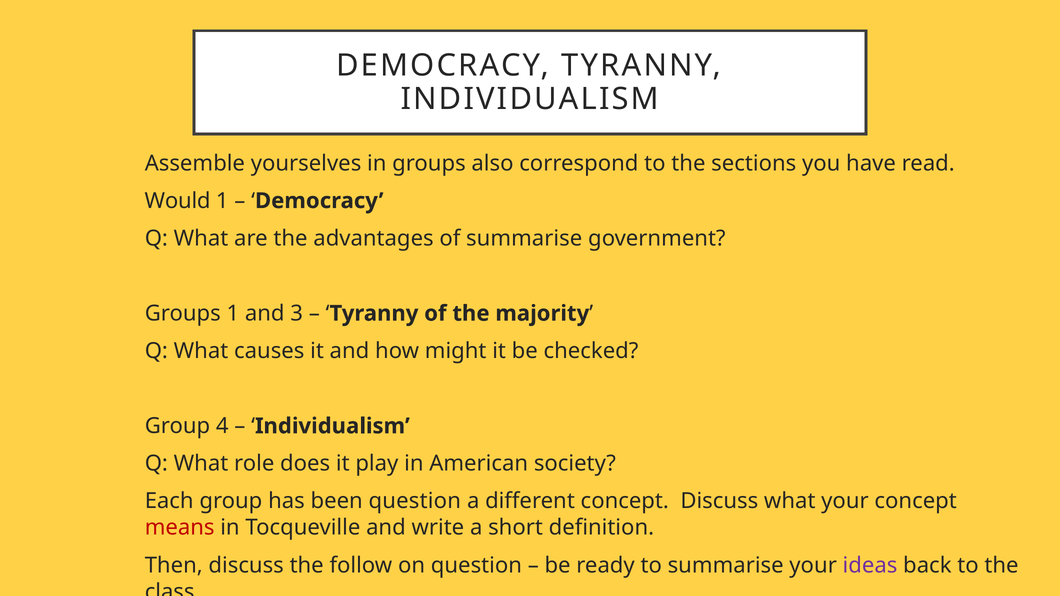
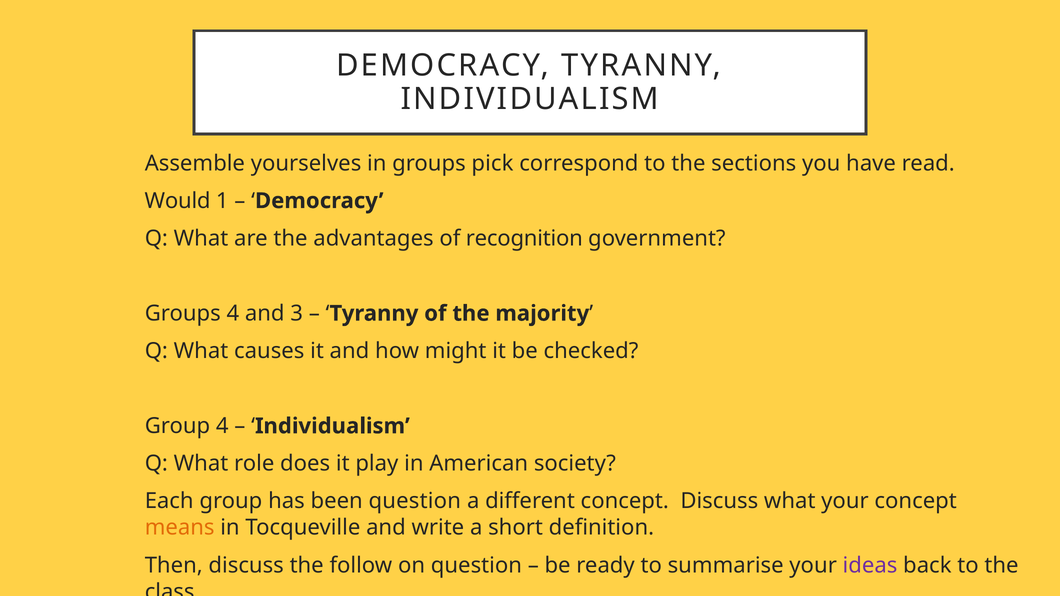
also: also -> pick
of summarise: summarise -> recognition
Groups 1: 1 -> 4
means colour: red -> orange
